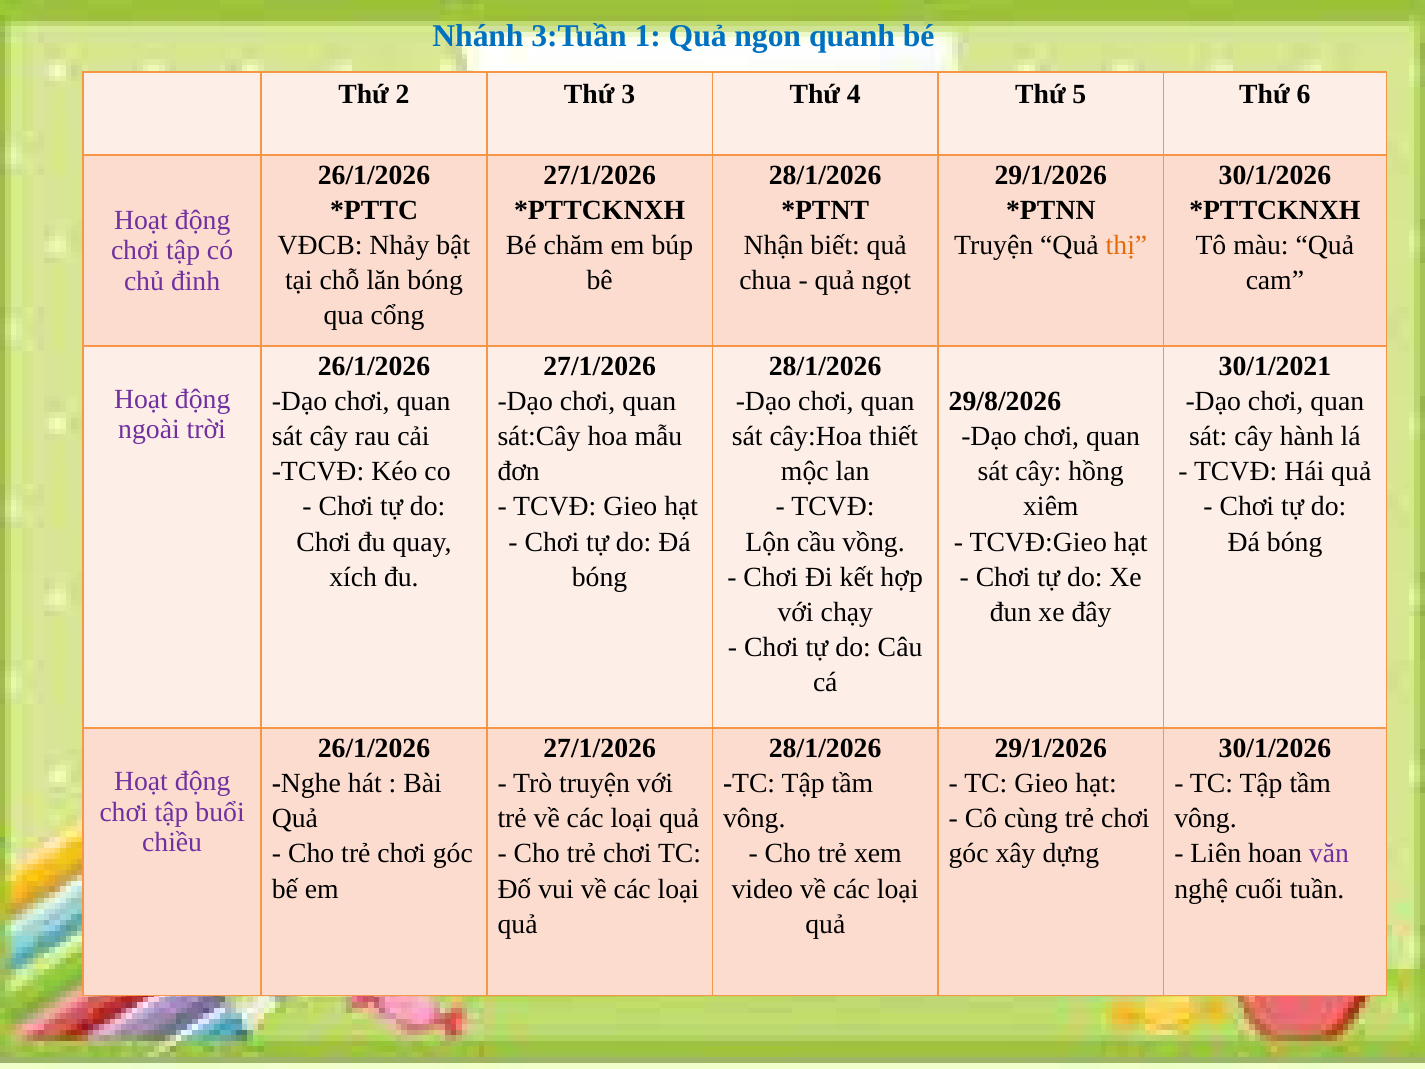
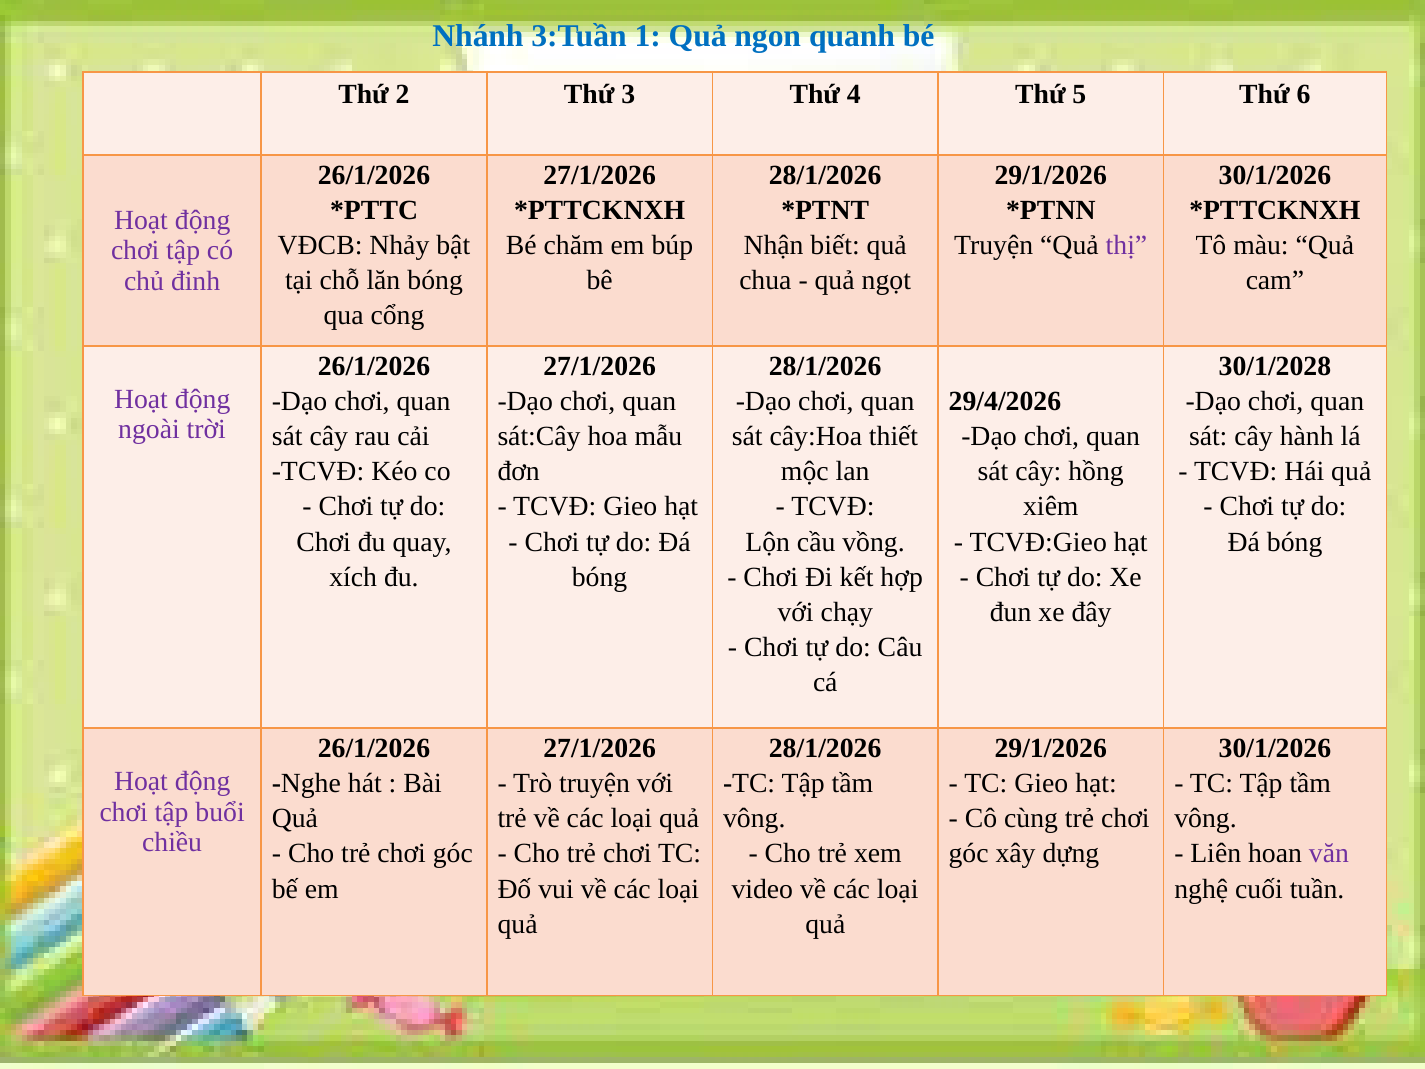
thị colour: orange -> purple
30/1/2021: 30/1/2021 -> 30/1/2028
29/8/2026: 29/8/2026 -> 29/4/2026
